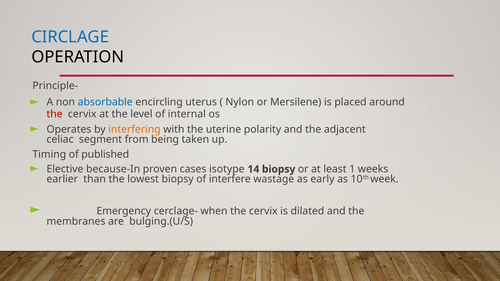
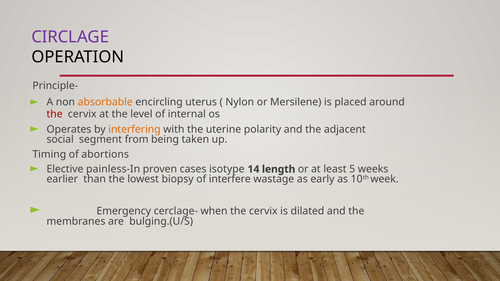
CIRCLAGE colour: blue -> purple
absorbable colour: blue -> orange
celiac: celiac -> social
published: published -> abortions
because-In: because-In -> painless-In
14 biopsy: biopsy -> length
1: 1 -> 5
